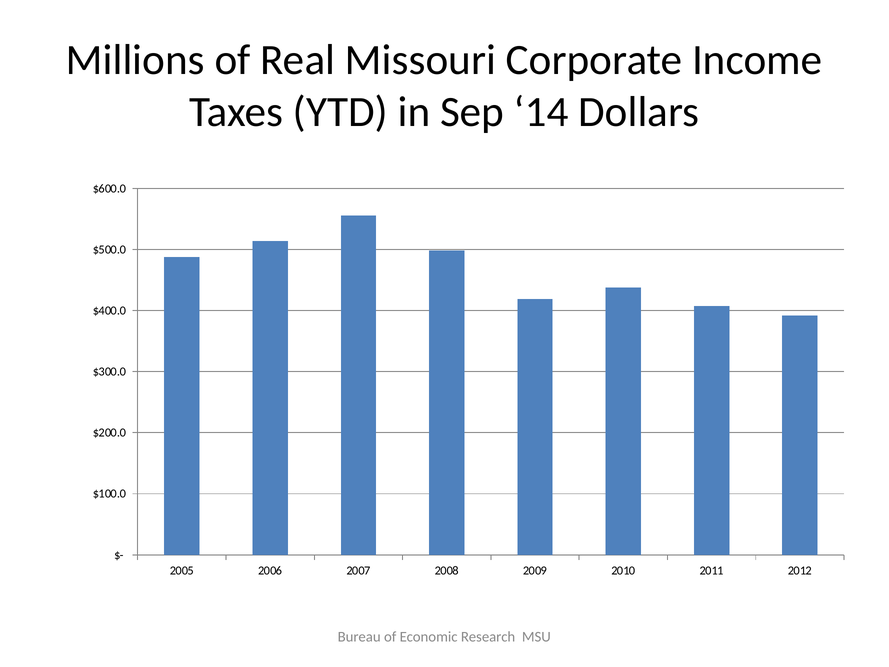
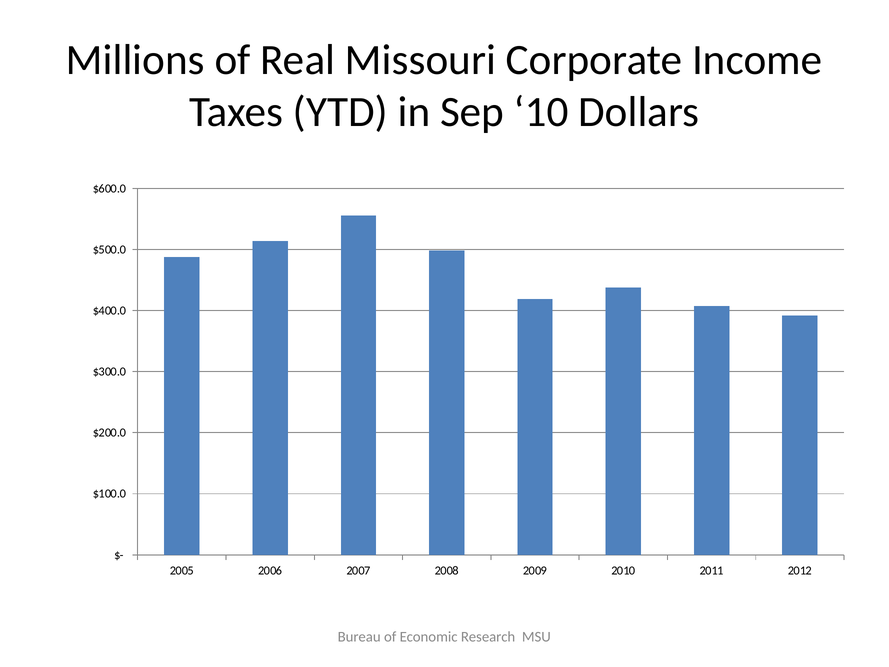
14: 14 -> 10
